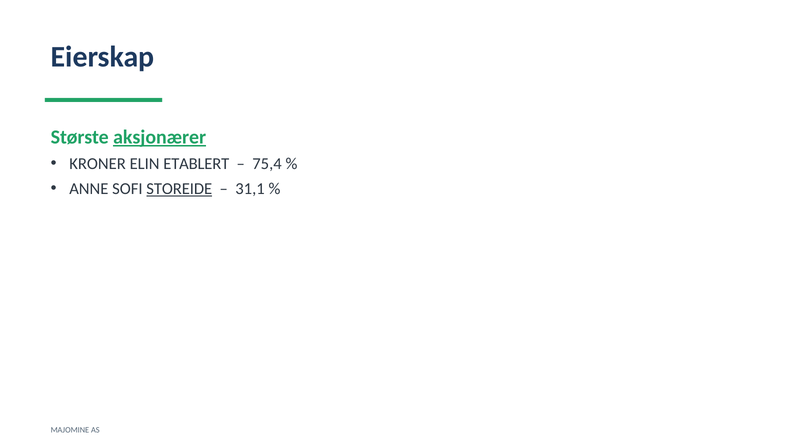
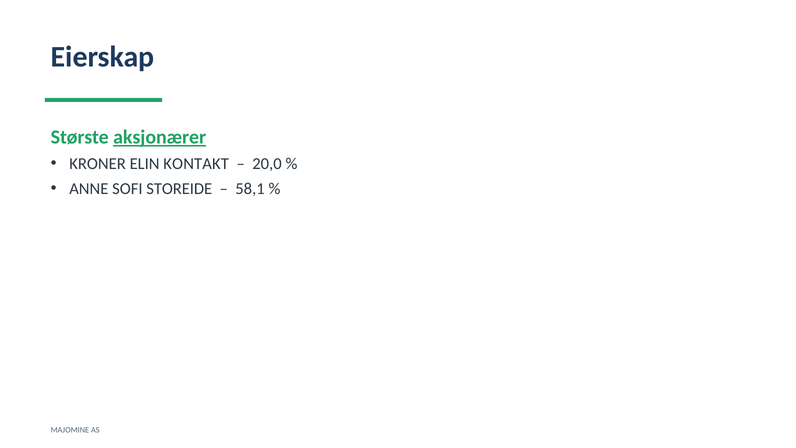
ETABLERT: ETABLERT -> KONTAKT
75,4: 75,4 -> 20,0
STOREIDE underline: present -> none
31,1: 31,1 -> 58,1
